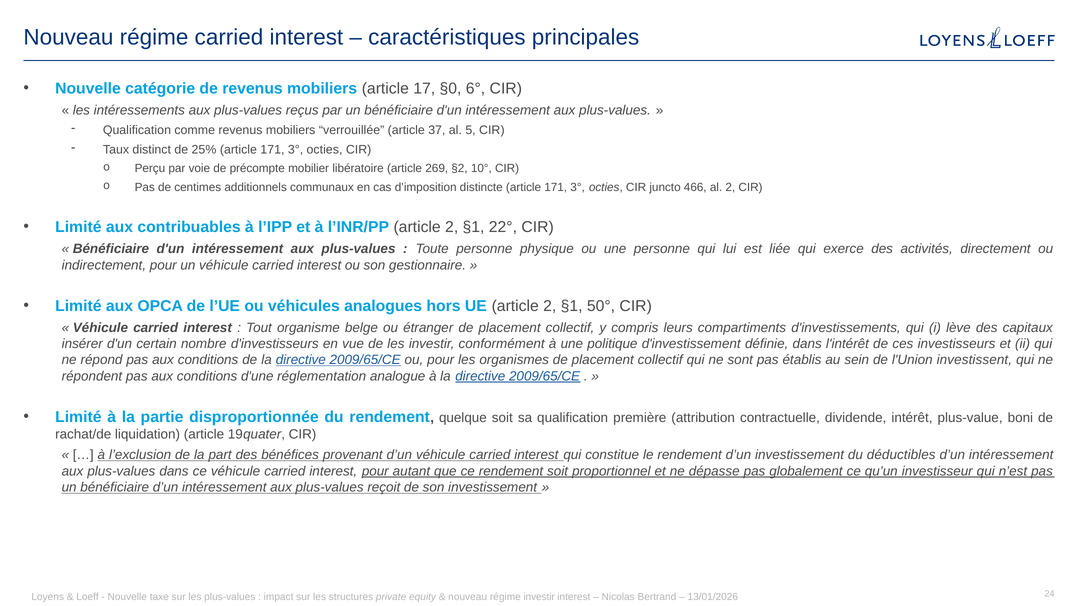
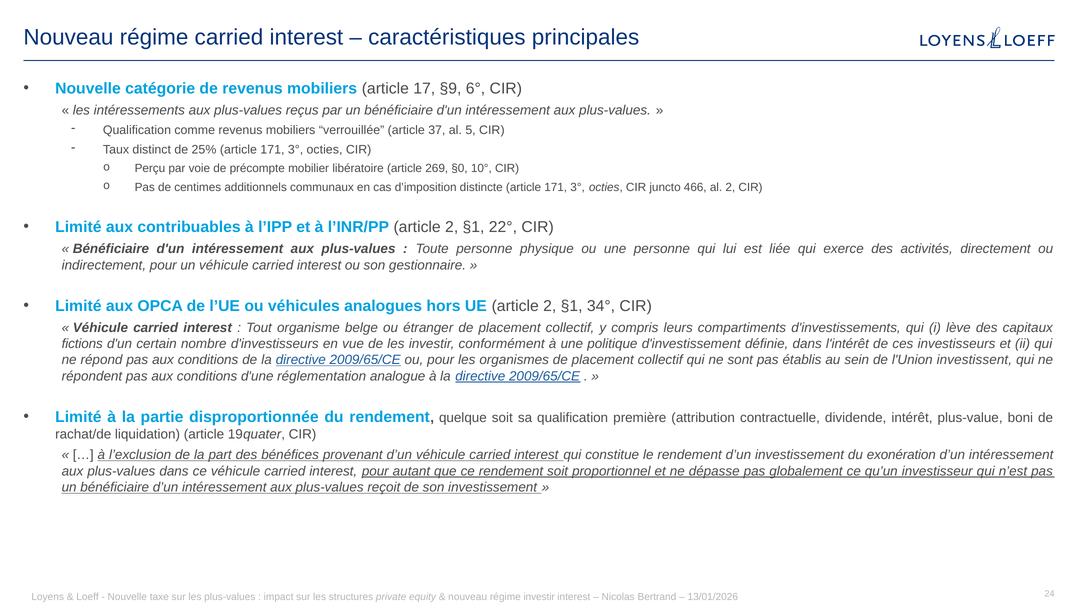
§0: §0 -> §9
§2: §2 -> §0
50°: 50° -> 34°
insérer: insérer -> fictions
déductibles: déductibles -> exonération
